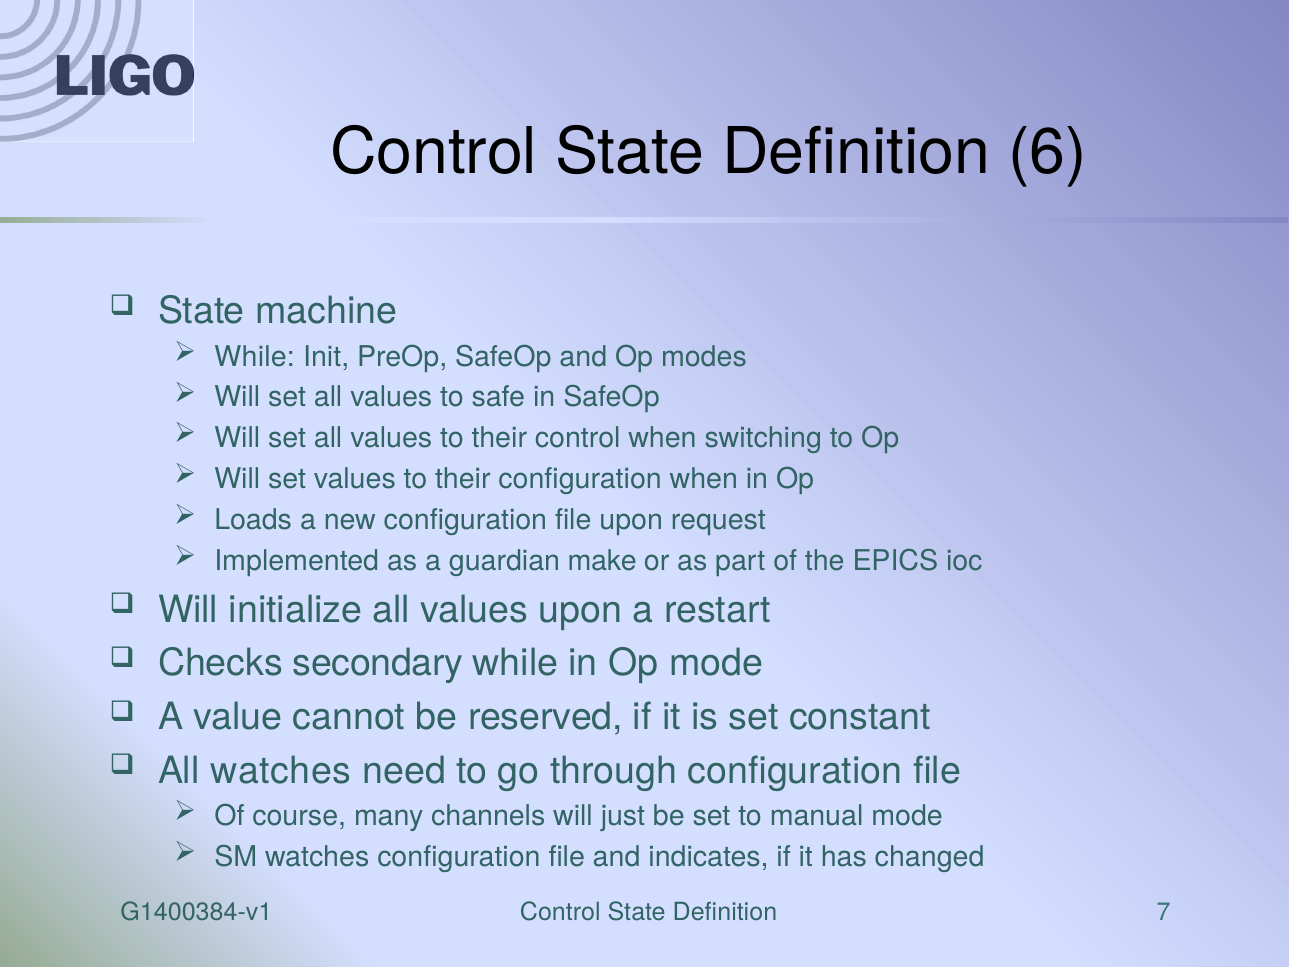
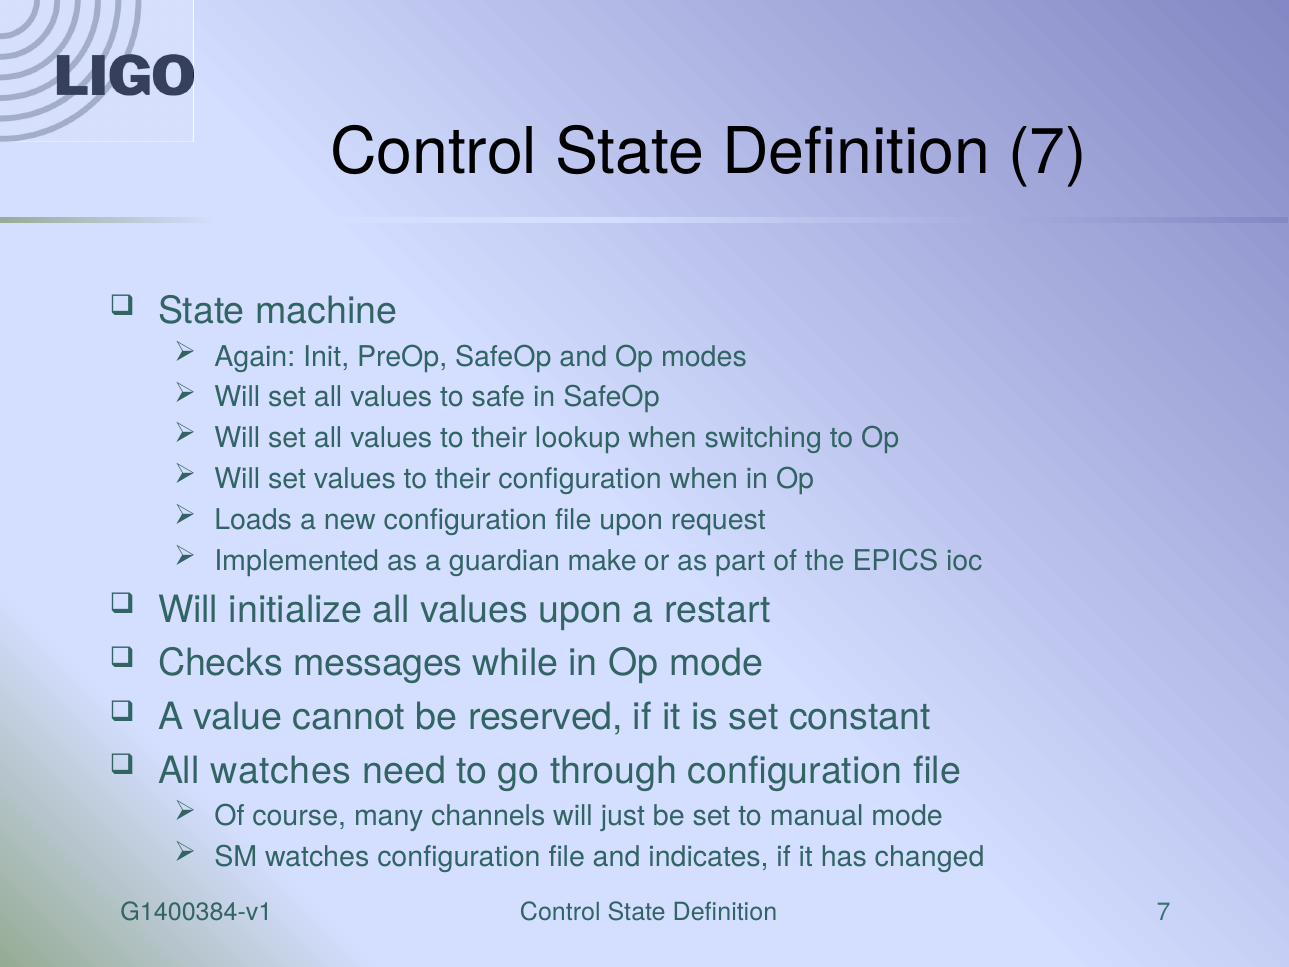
6 at (1048, 153): 6 -> 7
While at (255, 356): While -> Again
their control: control -> lookup
secondary: secondary -> messages
